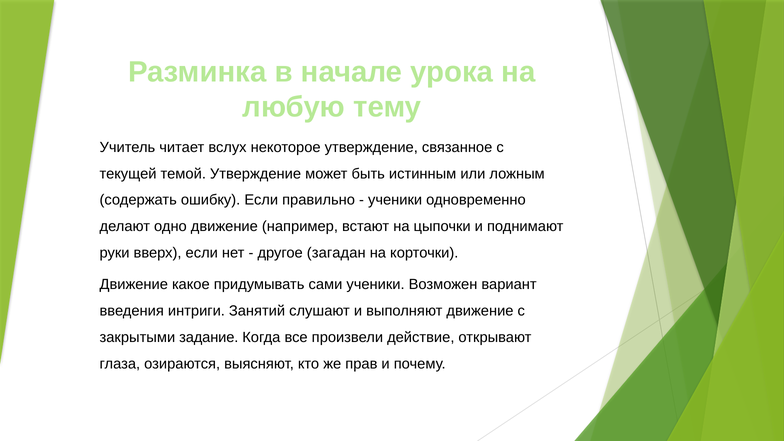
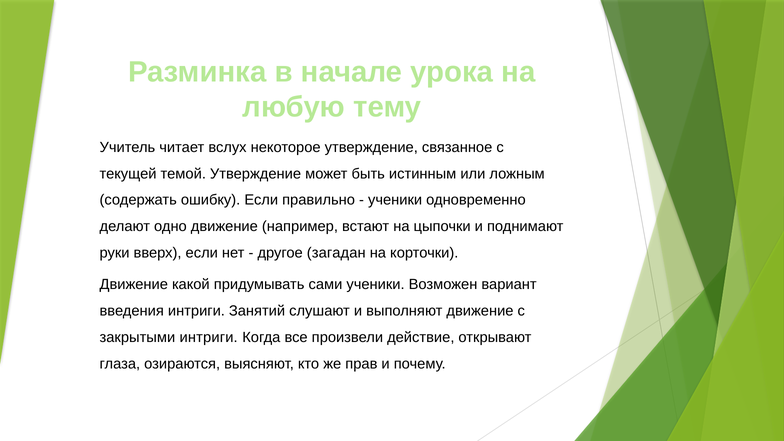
какое: какое -> какой
закрытыми задание: задание -> интриги
